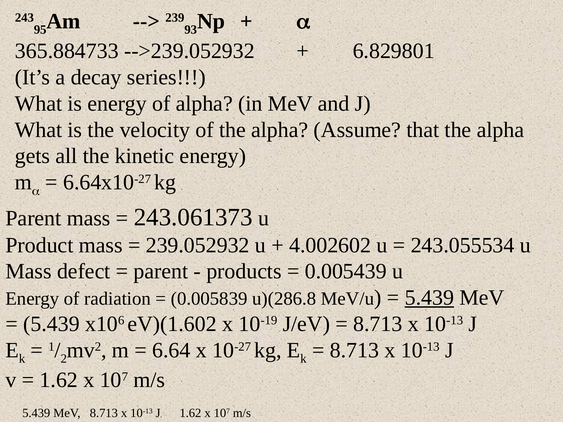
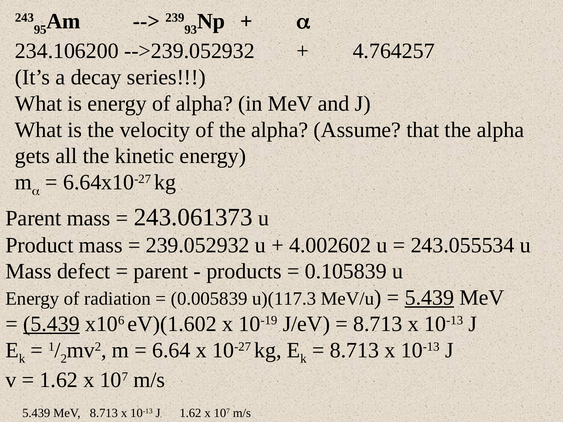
365.884733: 365.884733 -> 234.106200
6.829801: 6.829801 -> 4.764257
0.005439: 0.005439 -> 0.105839
u)(286.8: u)(286.8 -> u)(117.3
5.439 at (51, 324) underline: none -> present
